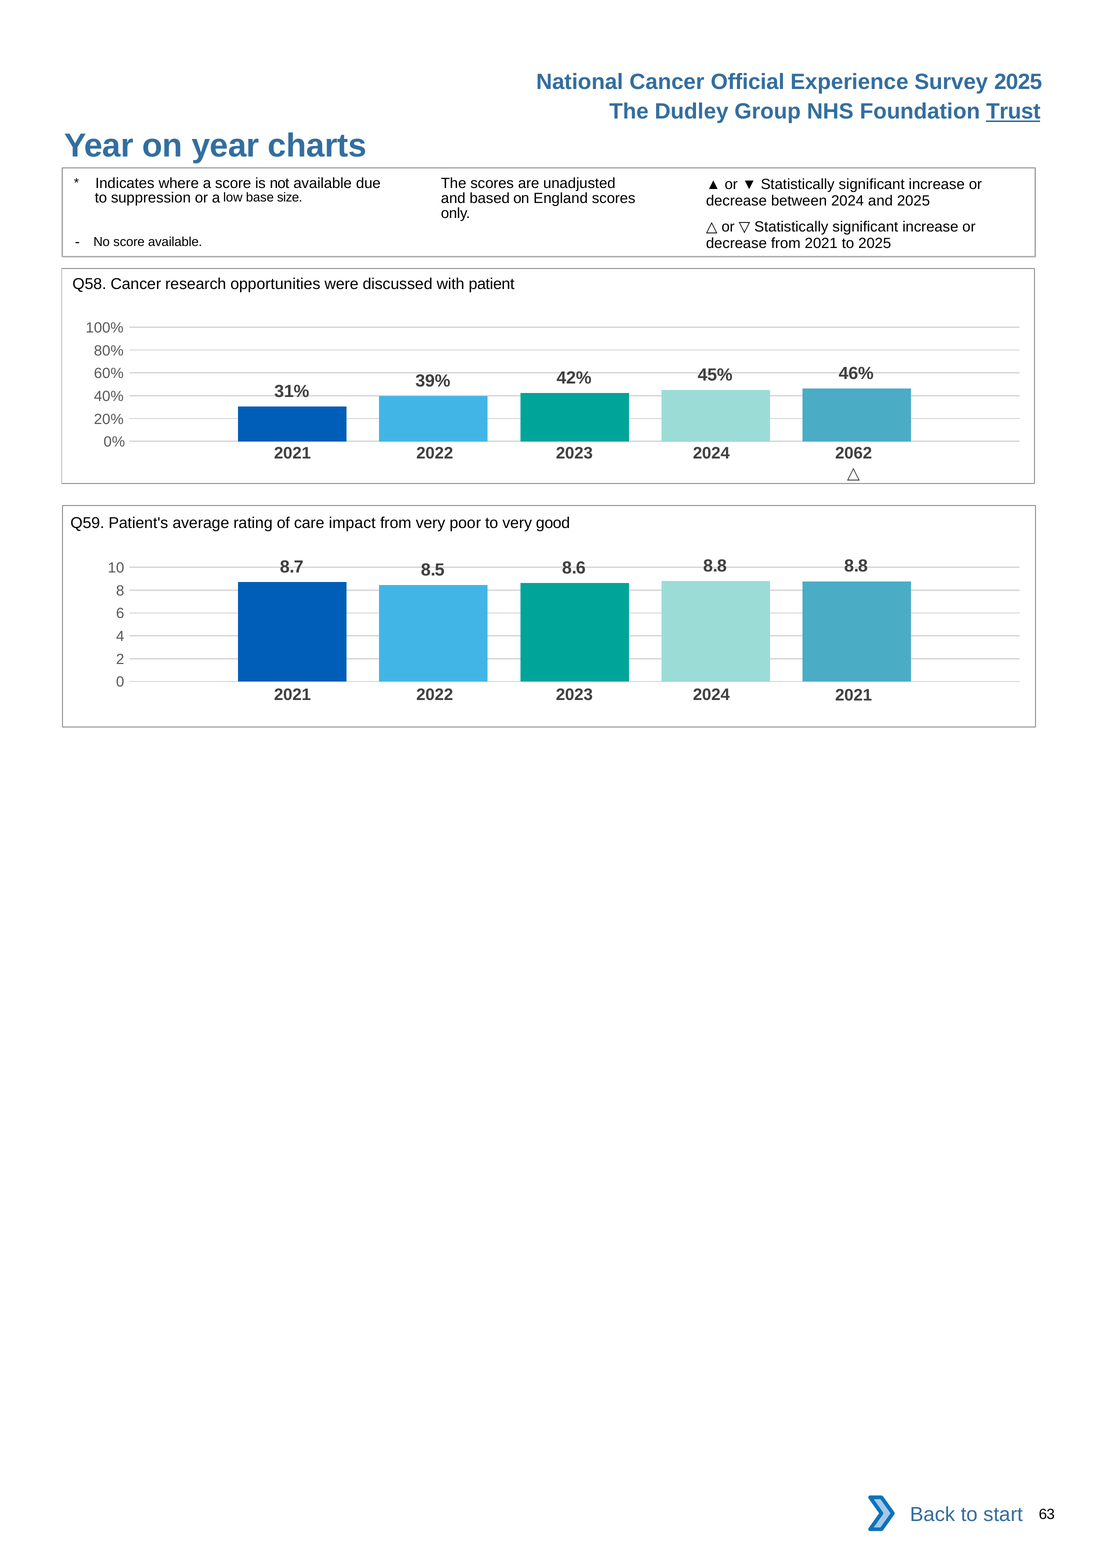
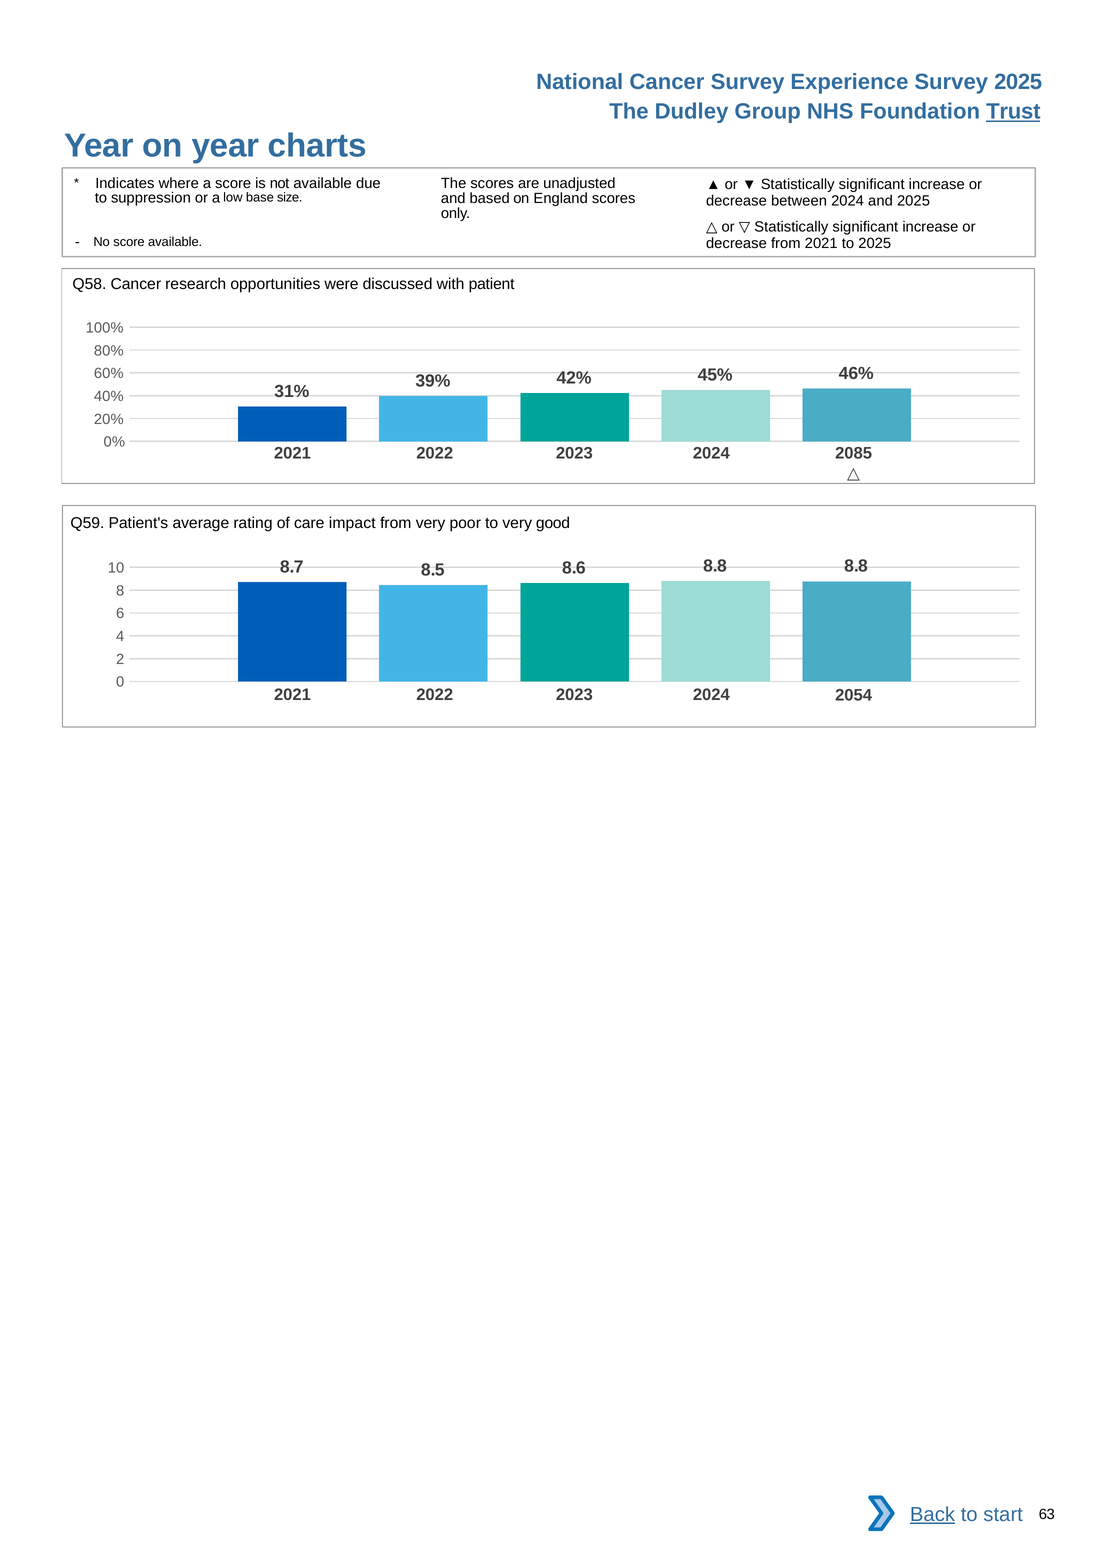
Cancer Official: Official -> Survey
2062: 2062 -> 2085
2024 2021: 2021 -> 2054
Back underline: none -> present
